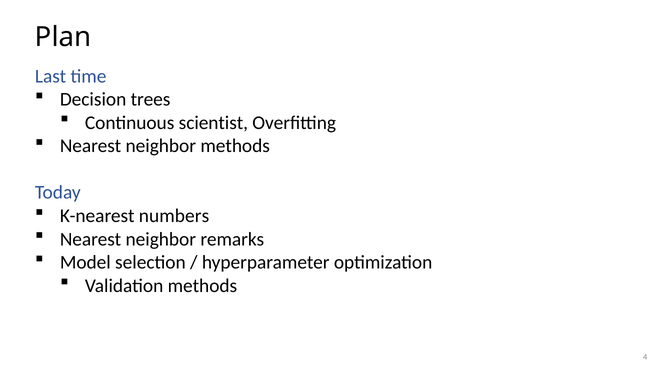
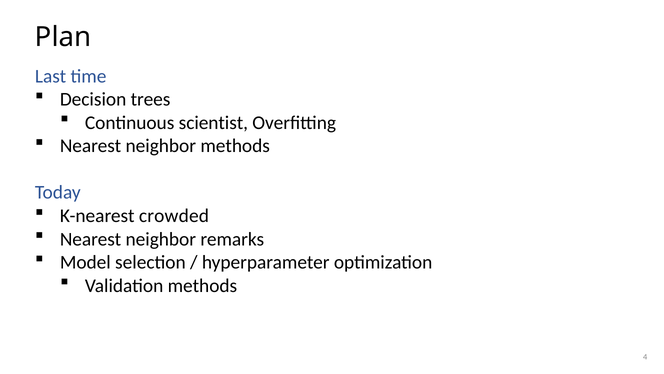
numbers: numbers -> crowded
